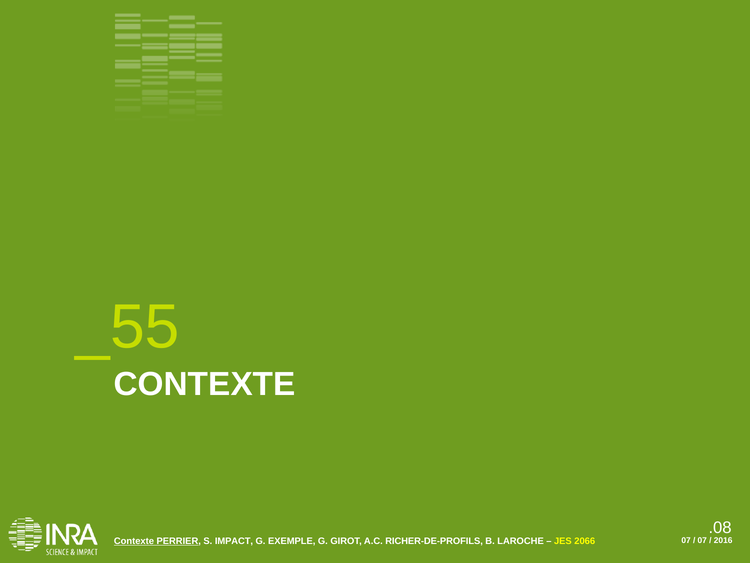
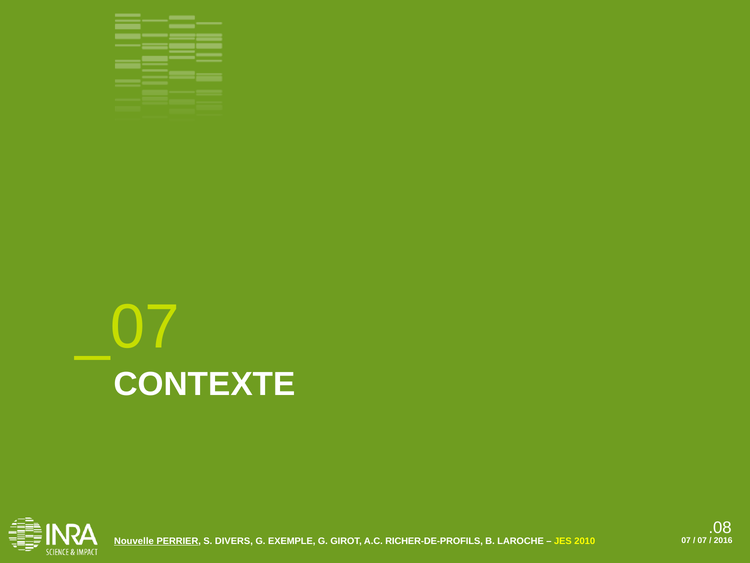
_55: _55 -> _07
Contexte at (134, 541): Contexte -> Nouvelle
IMPACT: IMPACT -> DIVERS
2066: 2066 -> 2010
